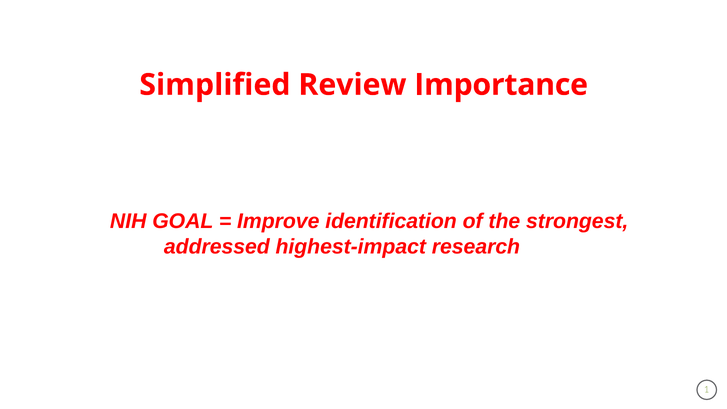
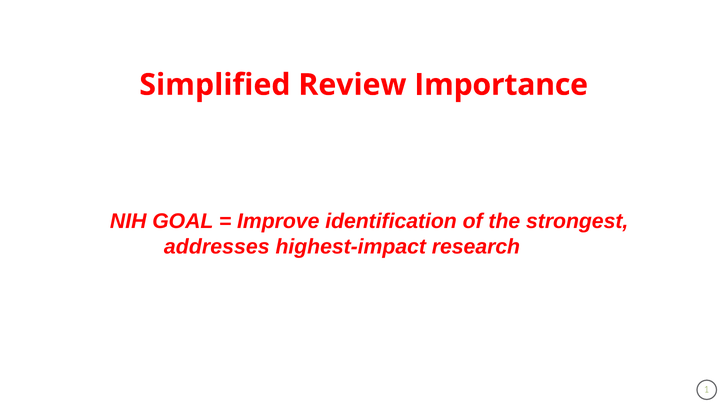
addressed: addressed -> addresses
